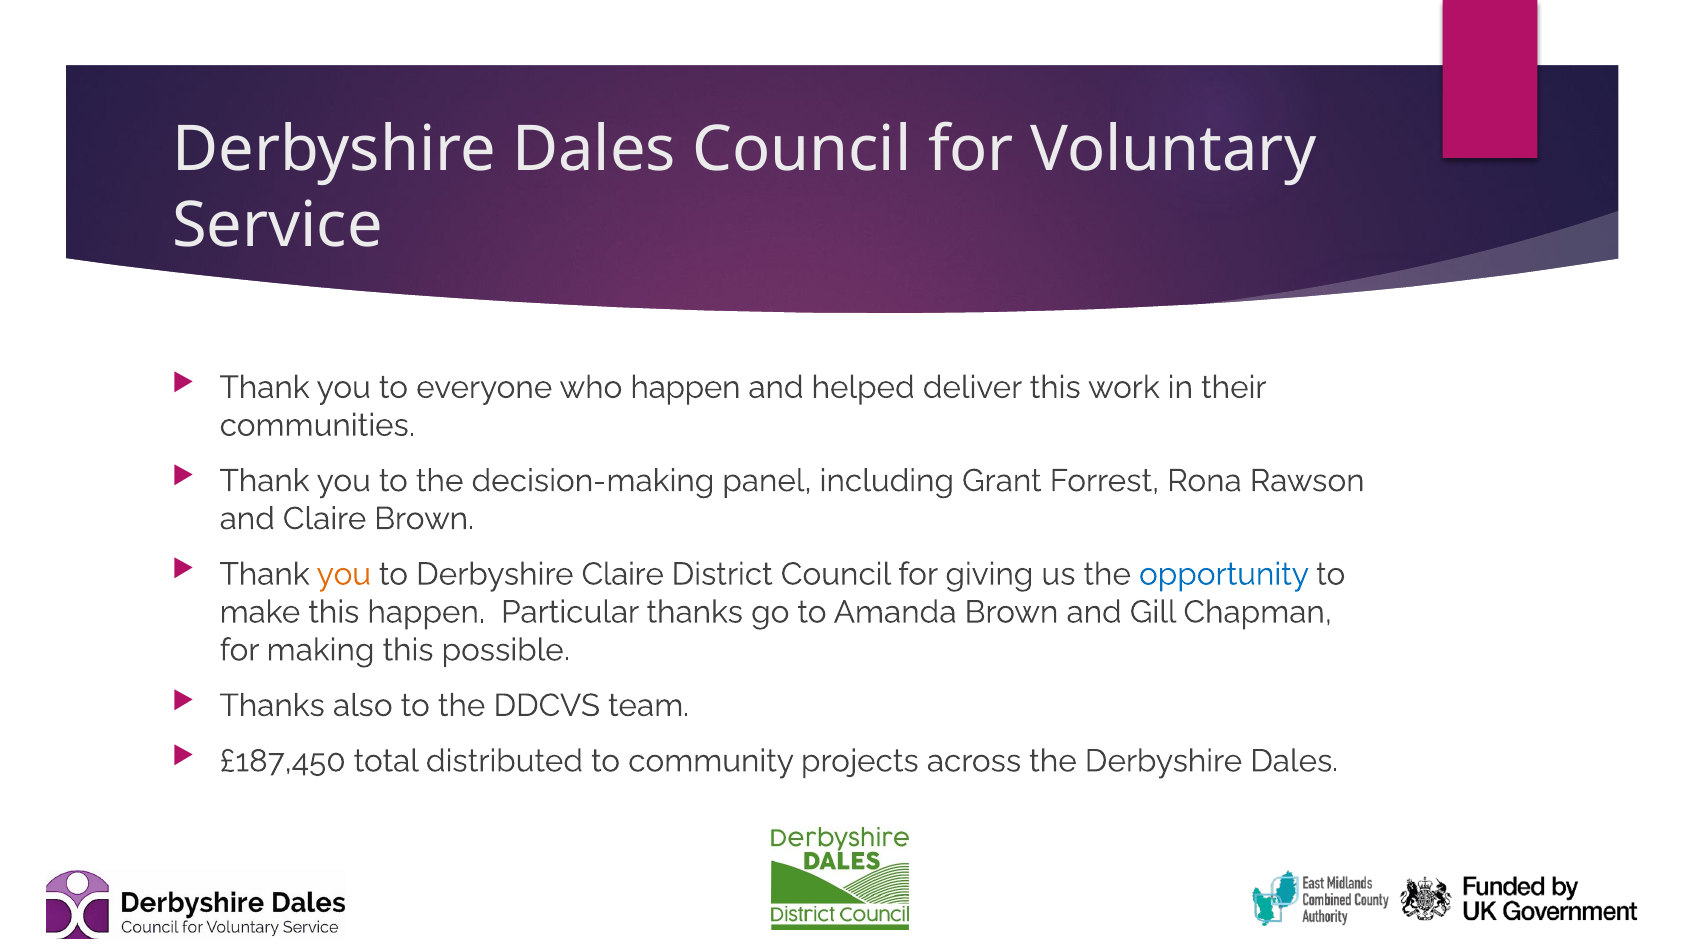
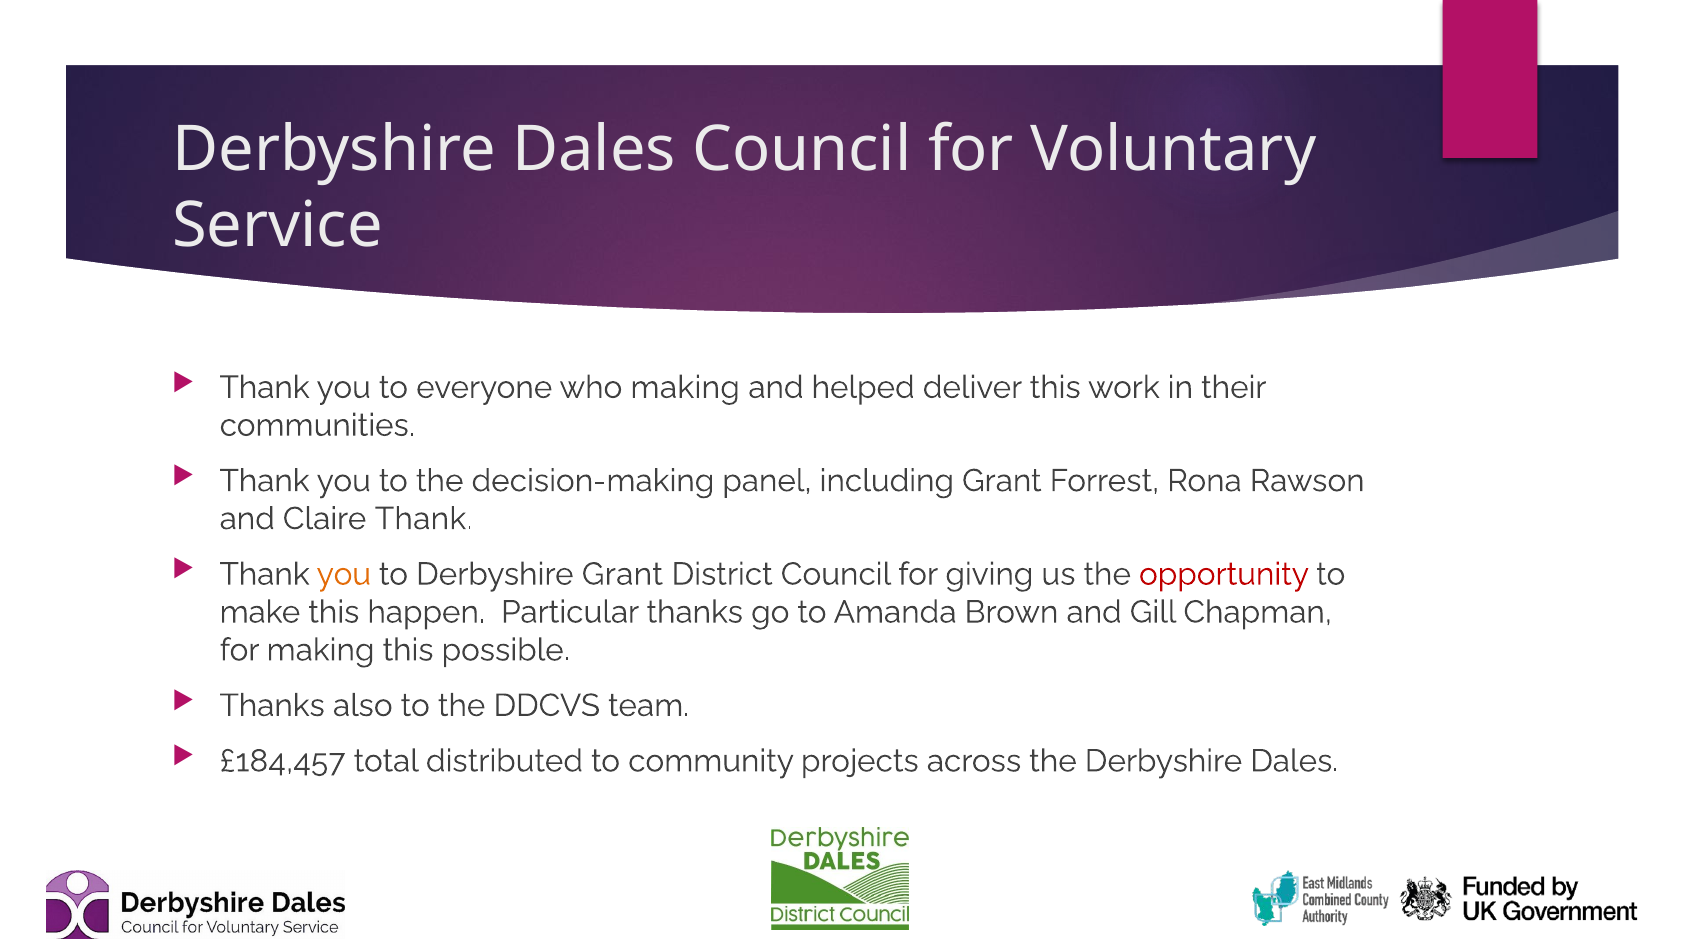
who happen: happen -> making
Claire Brown: Brown -> Thank
Derbyshire Claire: Claire -> Grant
opportunity colour: blue -> red
£187,450: £187,450 -> £184,457
